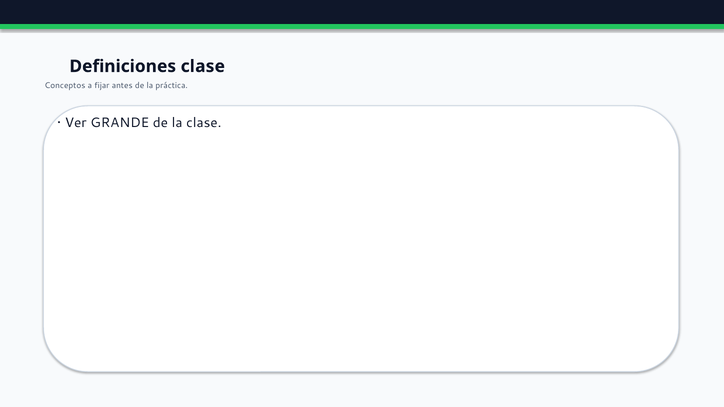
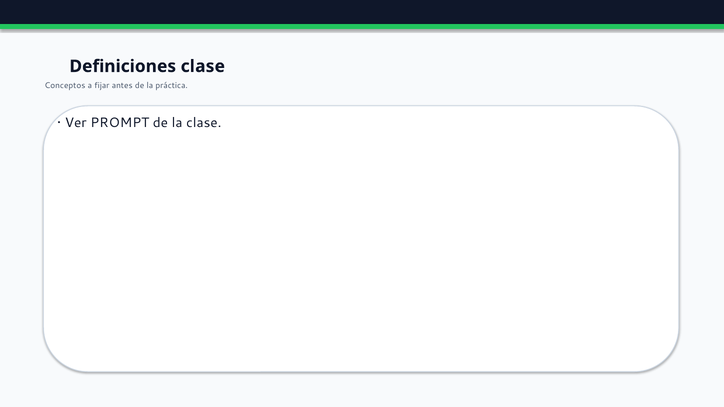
GRANDE: GRANDE -> PROMPT
